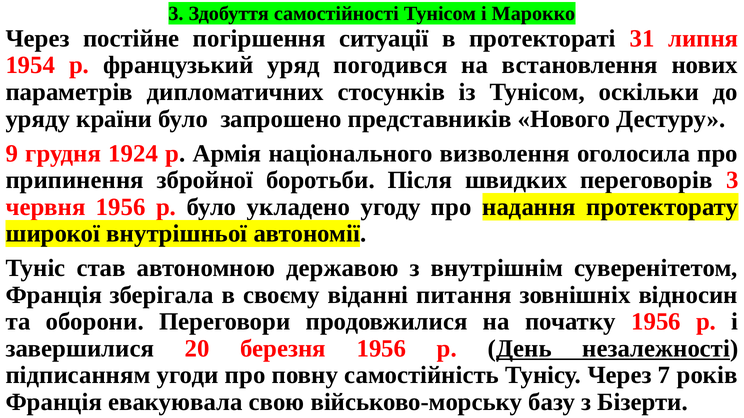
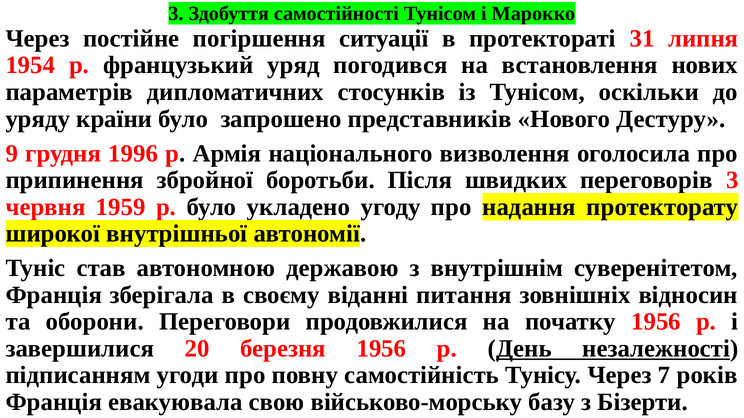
1924: 1924 -> 1996
червня 1956: 1956 -> 1959
